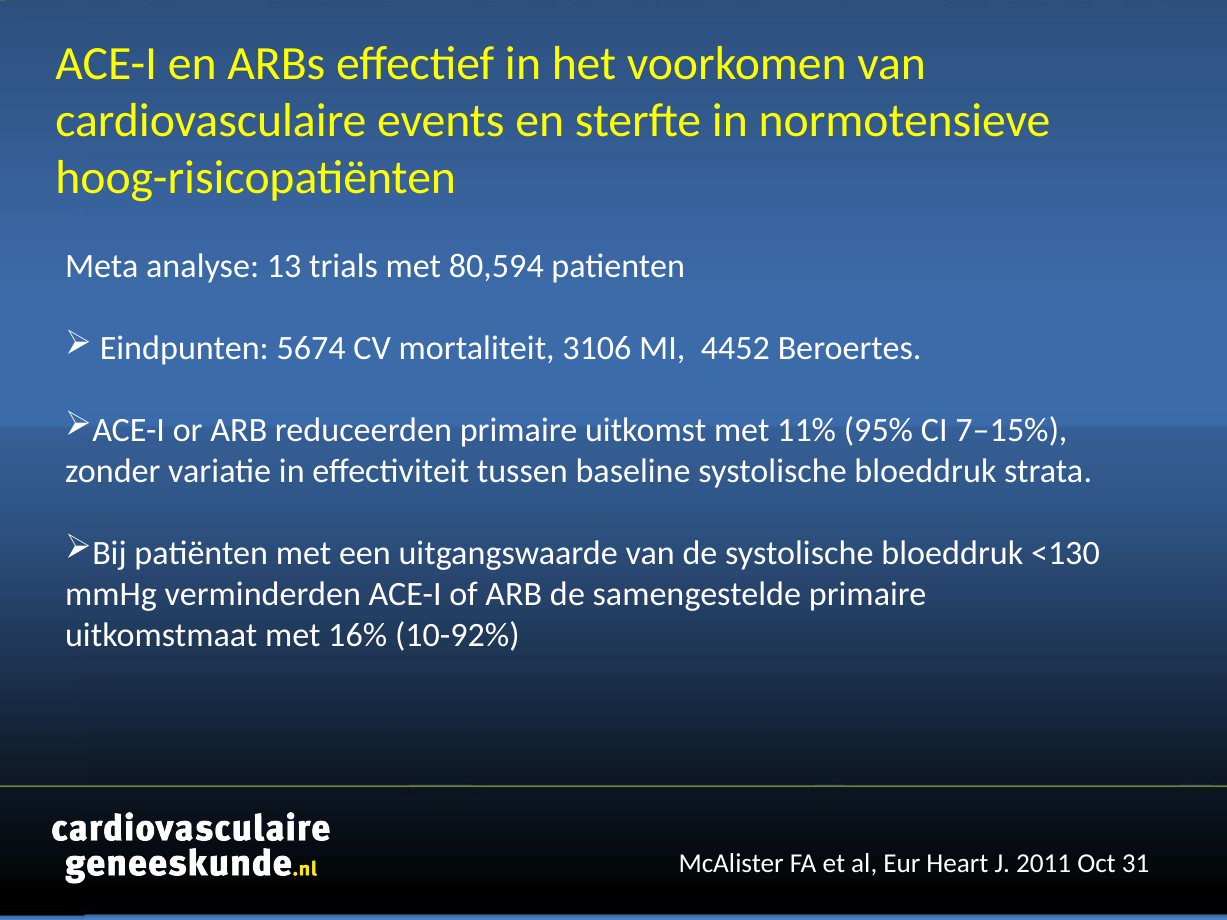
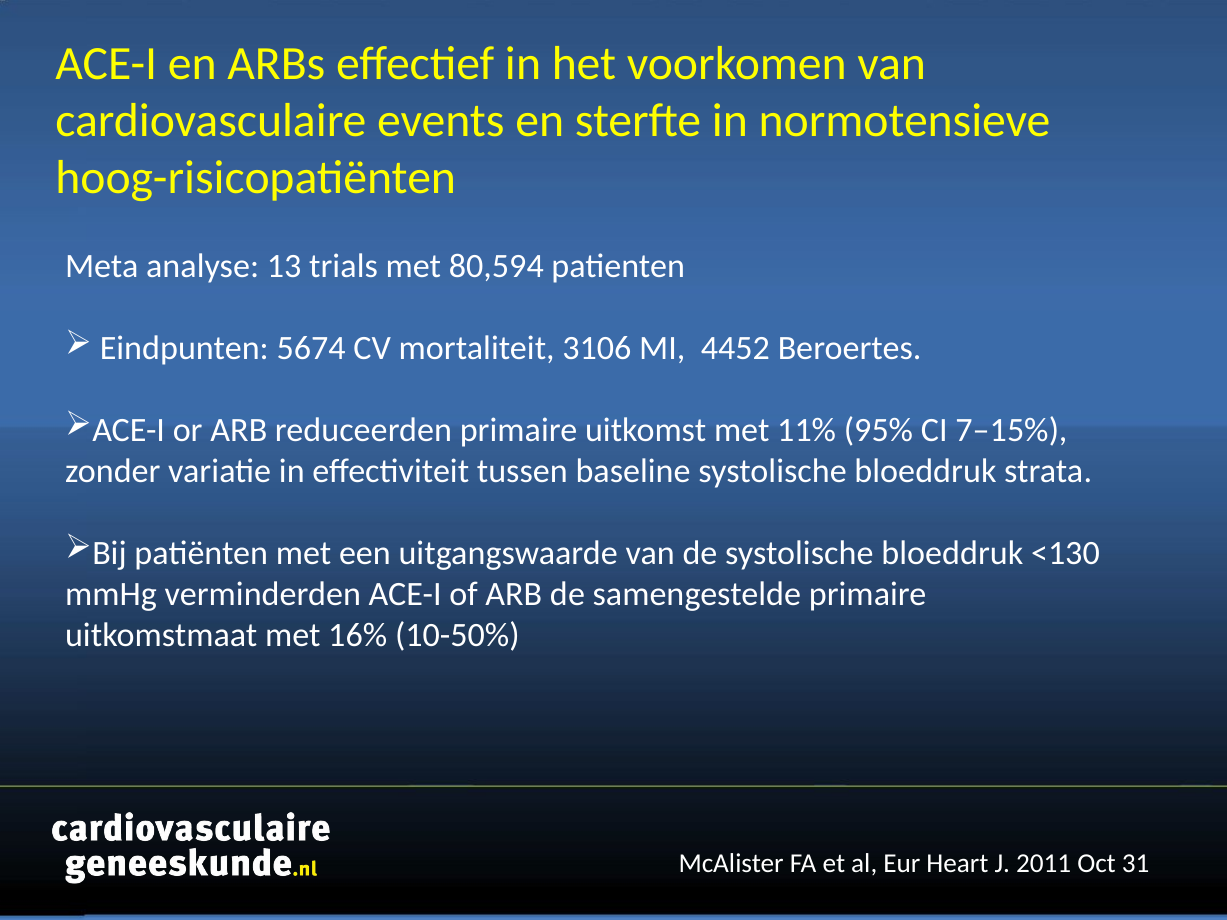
10-92%: 10-92% -> 10-50%
